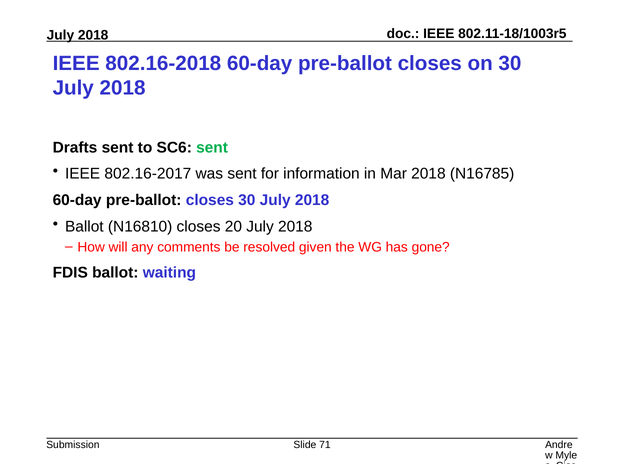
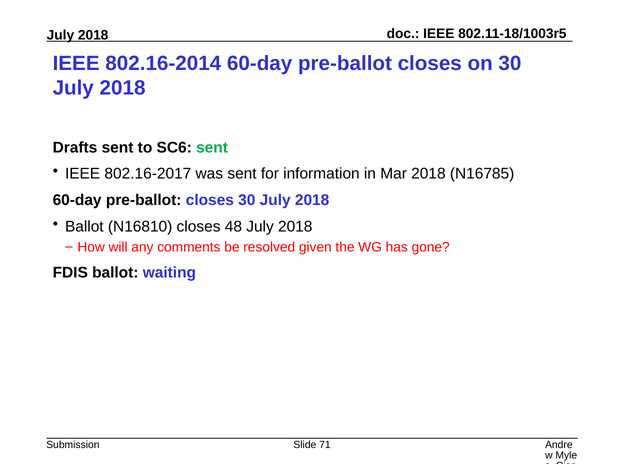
802.16-2018: 802.16-2018 -> 802.16-2014
20: 20 -> 48
